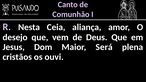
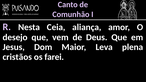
Será: Será -> Leva
ouvi: ouvi -> farei
